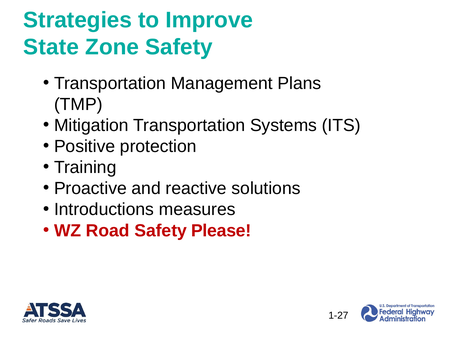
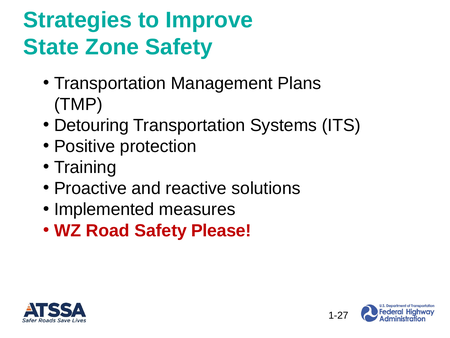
Mitigation: Mitigation -> Detouring
Introductions: Introductions -> Implemented
